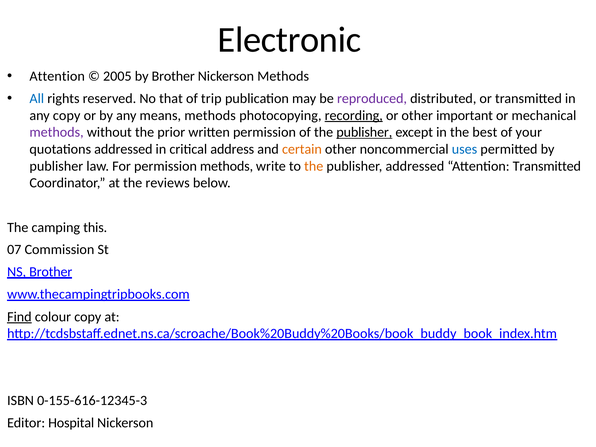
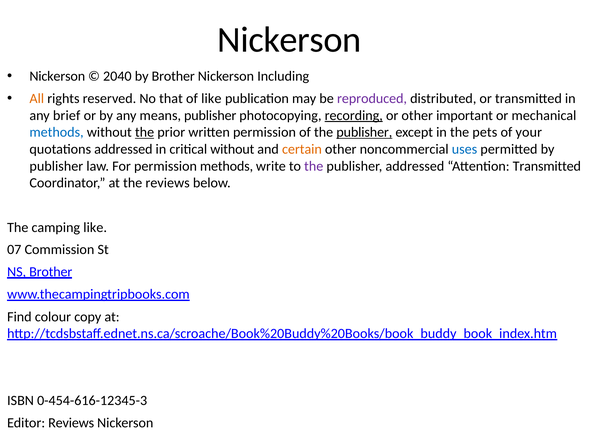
Electronic at (289, 40): Electronic -> Nickerson
Attention at (57, 76): Attention -> Nickerson
2005: 2005 -> 2040
Nickerson Methods: Methods -> Including
All colour: blue -> orange
of trip: trip -> like
any copy: copy -> brief
means methods: methods -> publisher
methods at (57, 132) colour: purple -> blue
the at (145, 132) underline: none -> present
best: best -> pets
critical address: address -> without
the at (314, 166) colour: orange -> purple
camping this: this -> like
Find underline: present -> none
0-155-616-12345-3: 0-155-616-12345-3 -> 0-454-616-12345-3
Editor Hospital: Hospital -> Reviews
